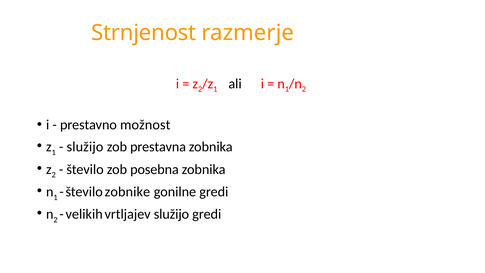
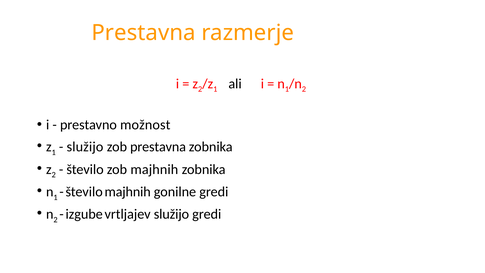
Strnjenost at (144, 33): Strnjenost -> Prestavna
zob posebna: posebna -> majhnih
število zobnike: zobnike -> majhnih
velikih: velikih -> izgube
